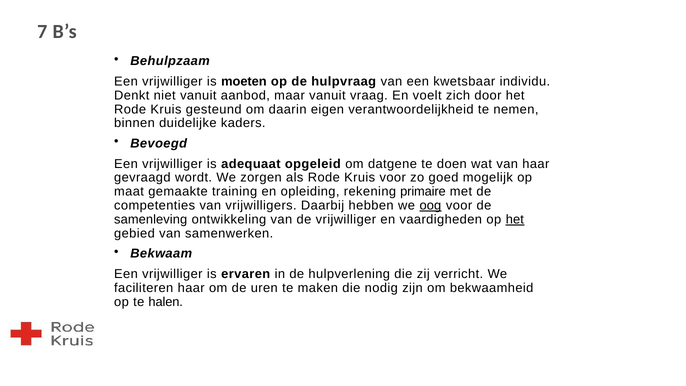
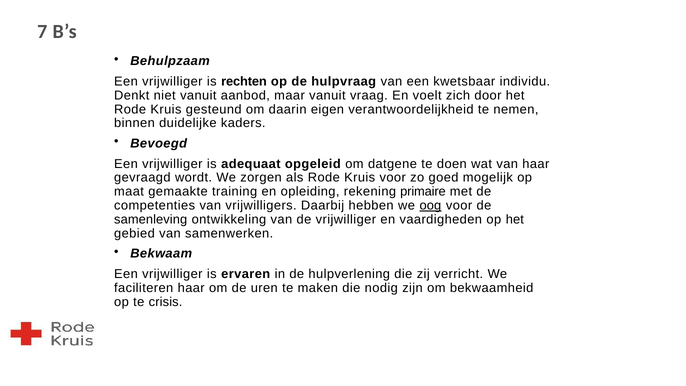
moeten: moeten -> rechten
het at (515, 219) underline: present -> none
halen: halen -> crisis
